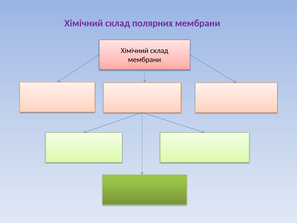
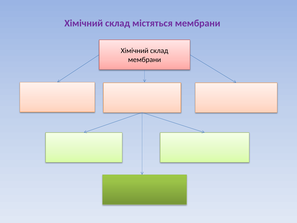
полярних: полярних -> містяться
